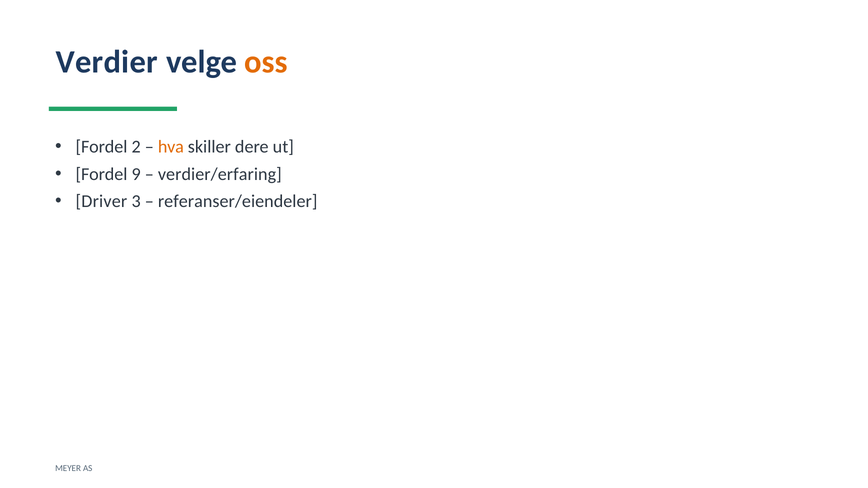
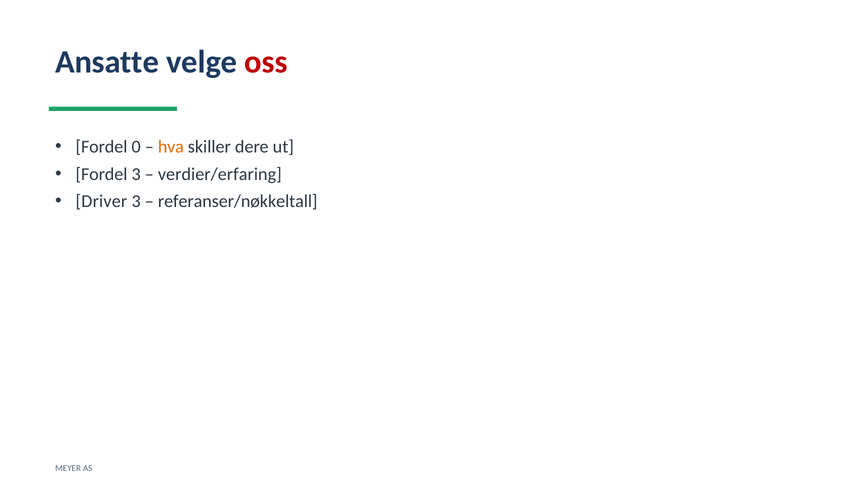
Verdier: Verdier -> Ansatte
oss colour: orange -> red
2: 2 -> 0
Fordel 9: 9 -> 3
referanser/eiendeler: referanser/eiendeler -> referanser/nøkkeltall
